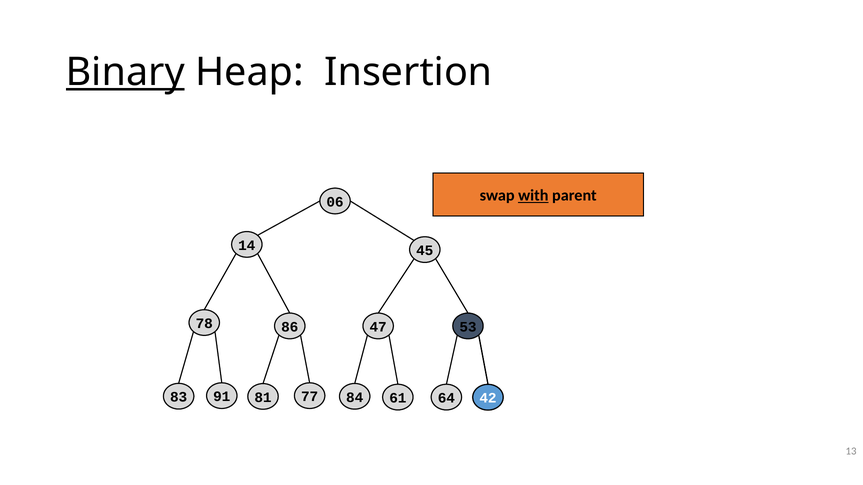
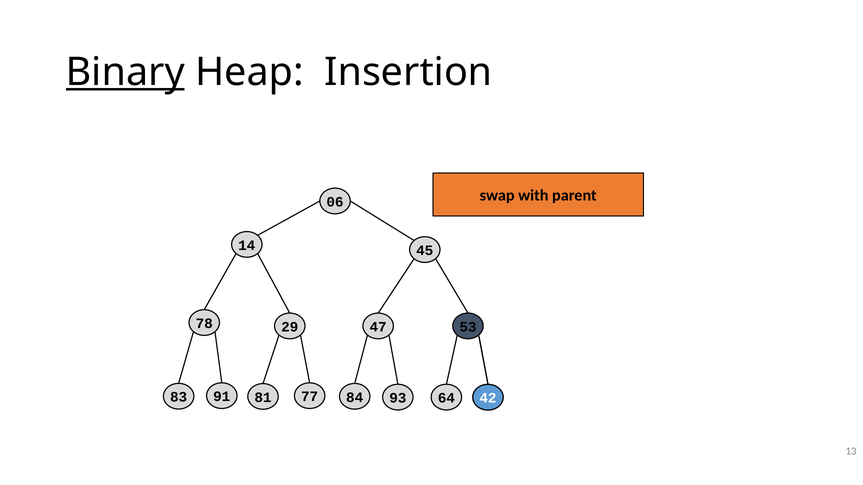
with underline: present -> none
86: 86 -> 29
61: 61 -> 93
